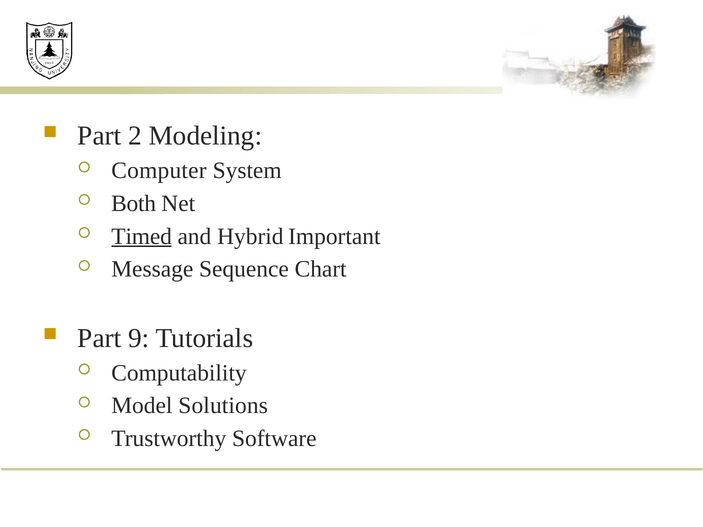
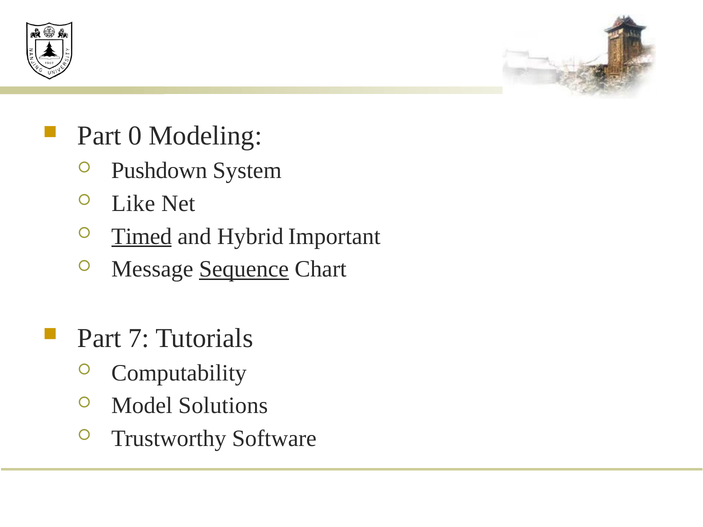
2: 2 -> 0
Computer: Computer -> Pushdown
Both: Both -> Like
Sequence underline: none -> present
9: 9 -> 7
